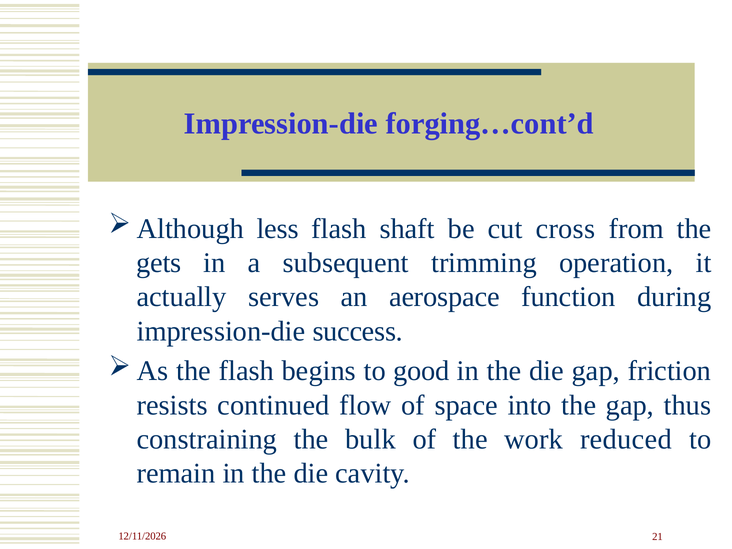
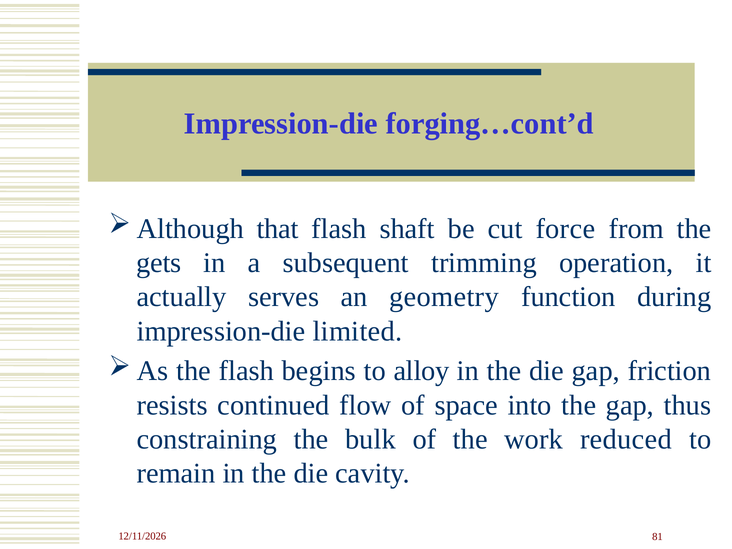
less: less -> that
cross: cross -> force
aerospace: aerospace -> geometry
success: success -> limited
good: good -> alloy
21: 21 -> 81
